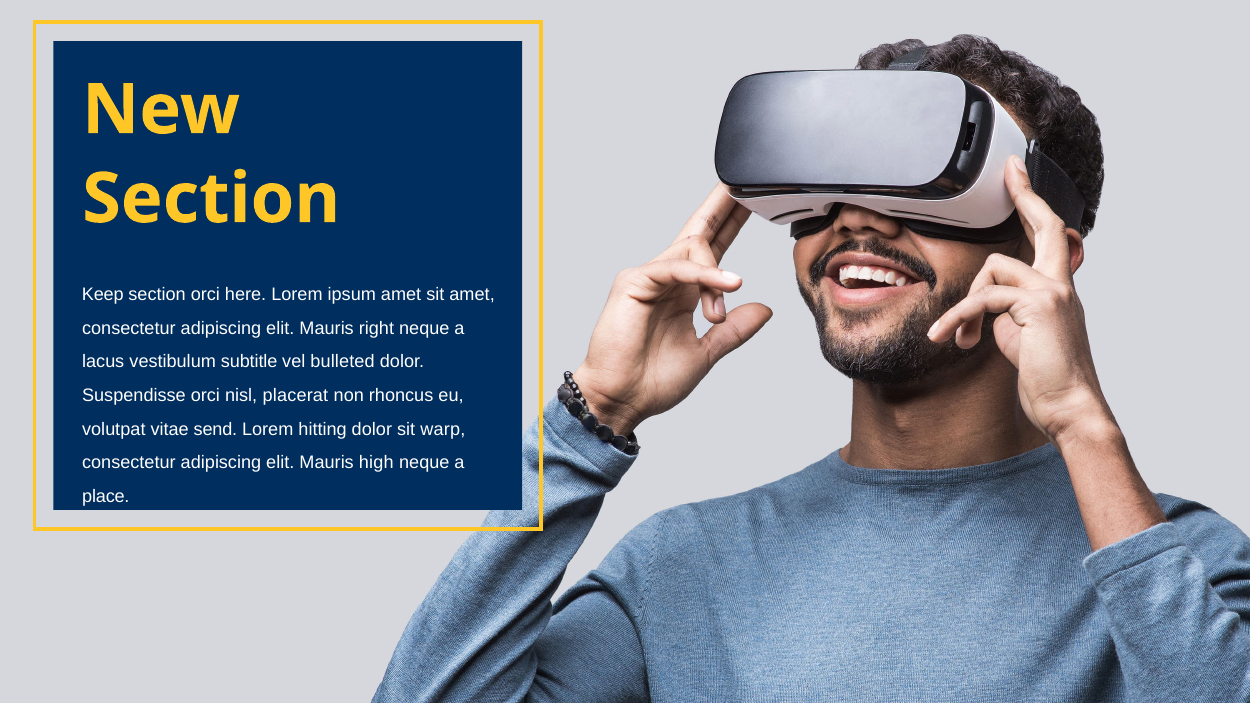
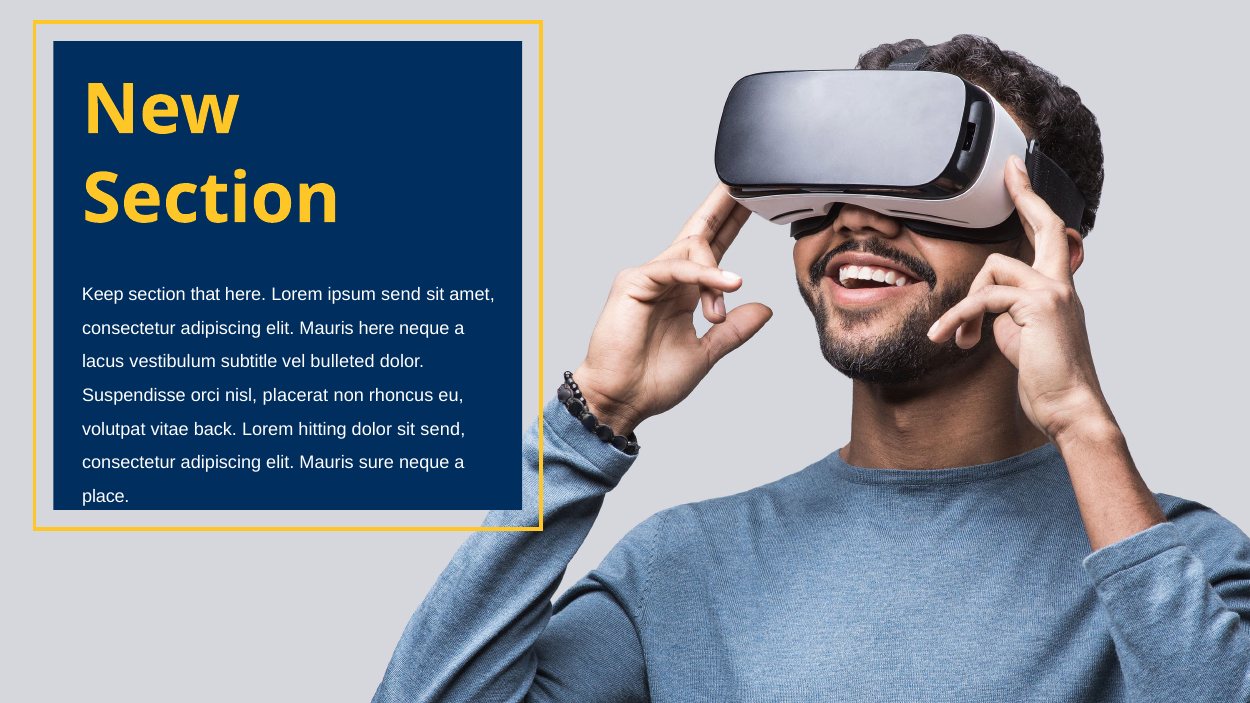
section orci: orci -> that
ipsum amet: amet -> send
Mauris right: right -> here
send: send -> back
sit warp: warp -> send
high: high -> sure
